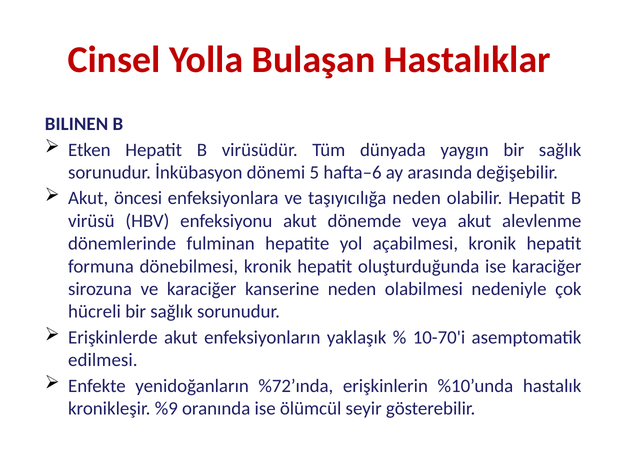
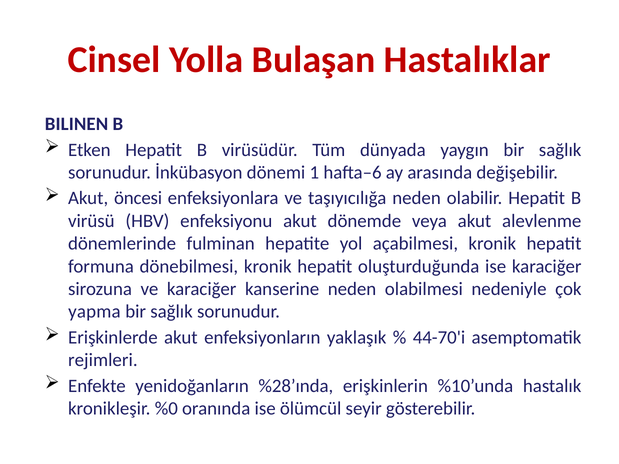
5: 5 -> 1
hücreli: hücreli -> yapma
10-70'i: 10-70'i -> 44-70'i
edilmesi: edilmesi -> rejimleri
%72’ında: %72’ında -> %28’ında
%9: %9 -> %0
